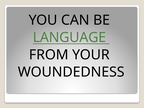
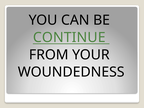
LANGUAGE: LANGUAGE -> CONTINUE
